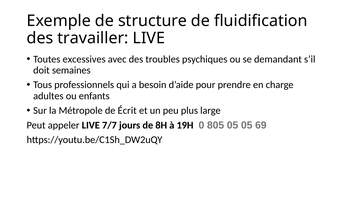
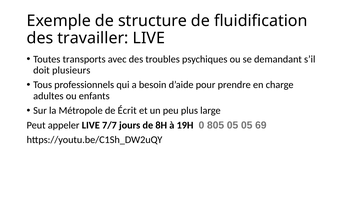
excessives: excessives -> transports
semaines: semaines -> plusieurs
